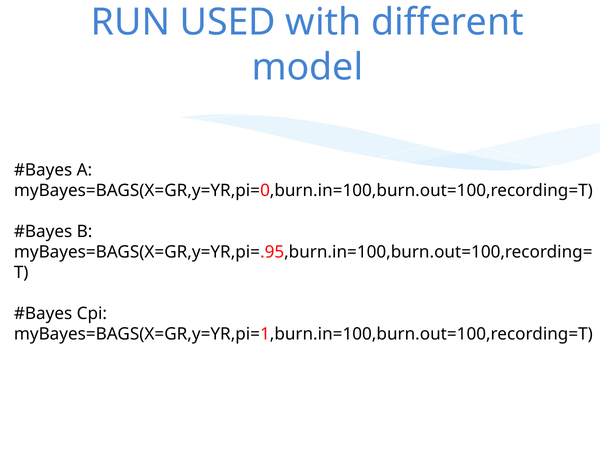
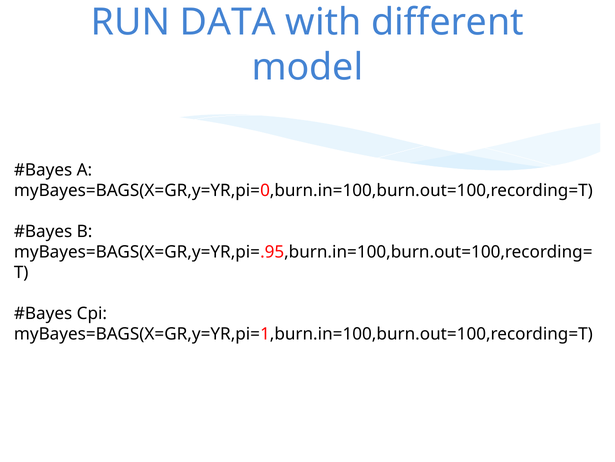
USED: USED -> DATA
